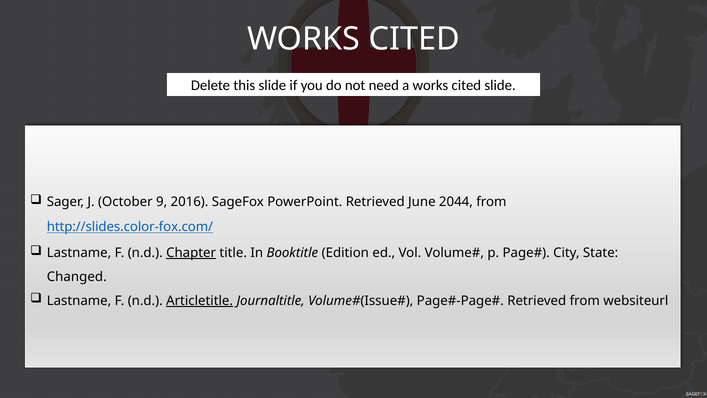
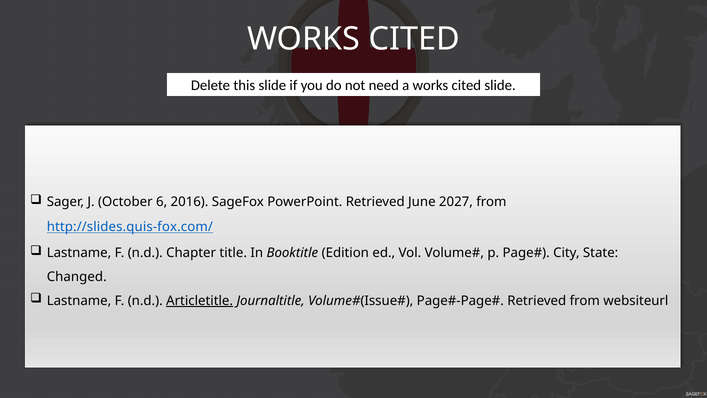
9: 9 -> 6
2044: 2044 -> 2027
http://slides.color-fox.com/: http://slides.color-fox.com/ -> http://slides.quis-fox.com/
Chapter underline: present -> none
